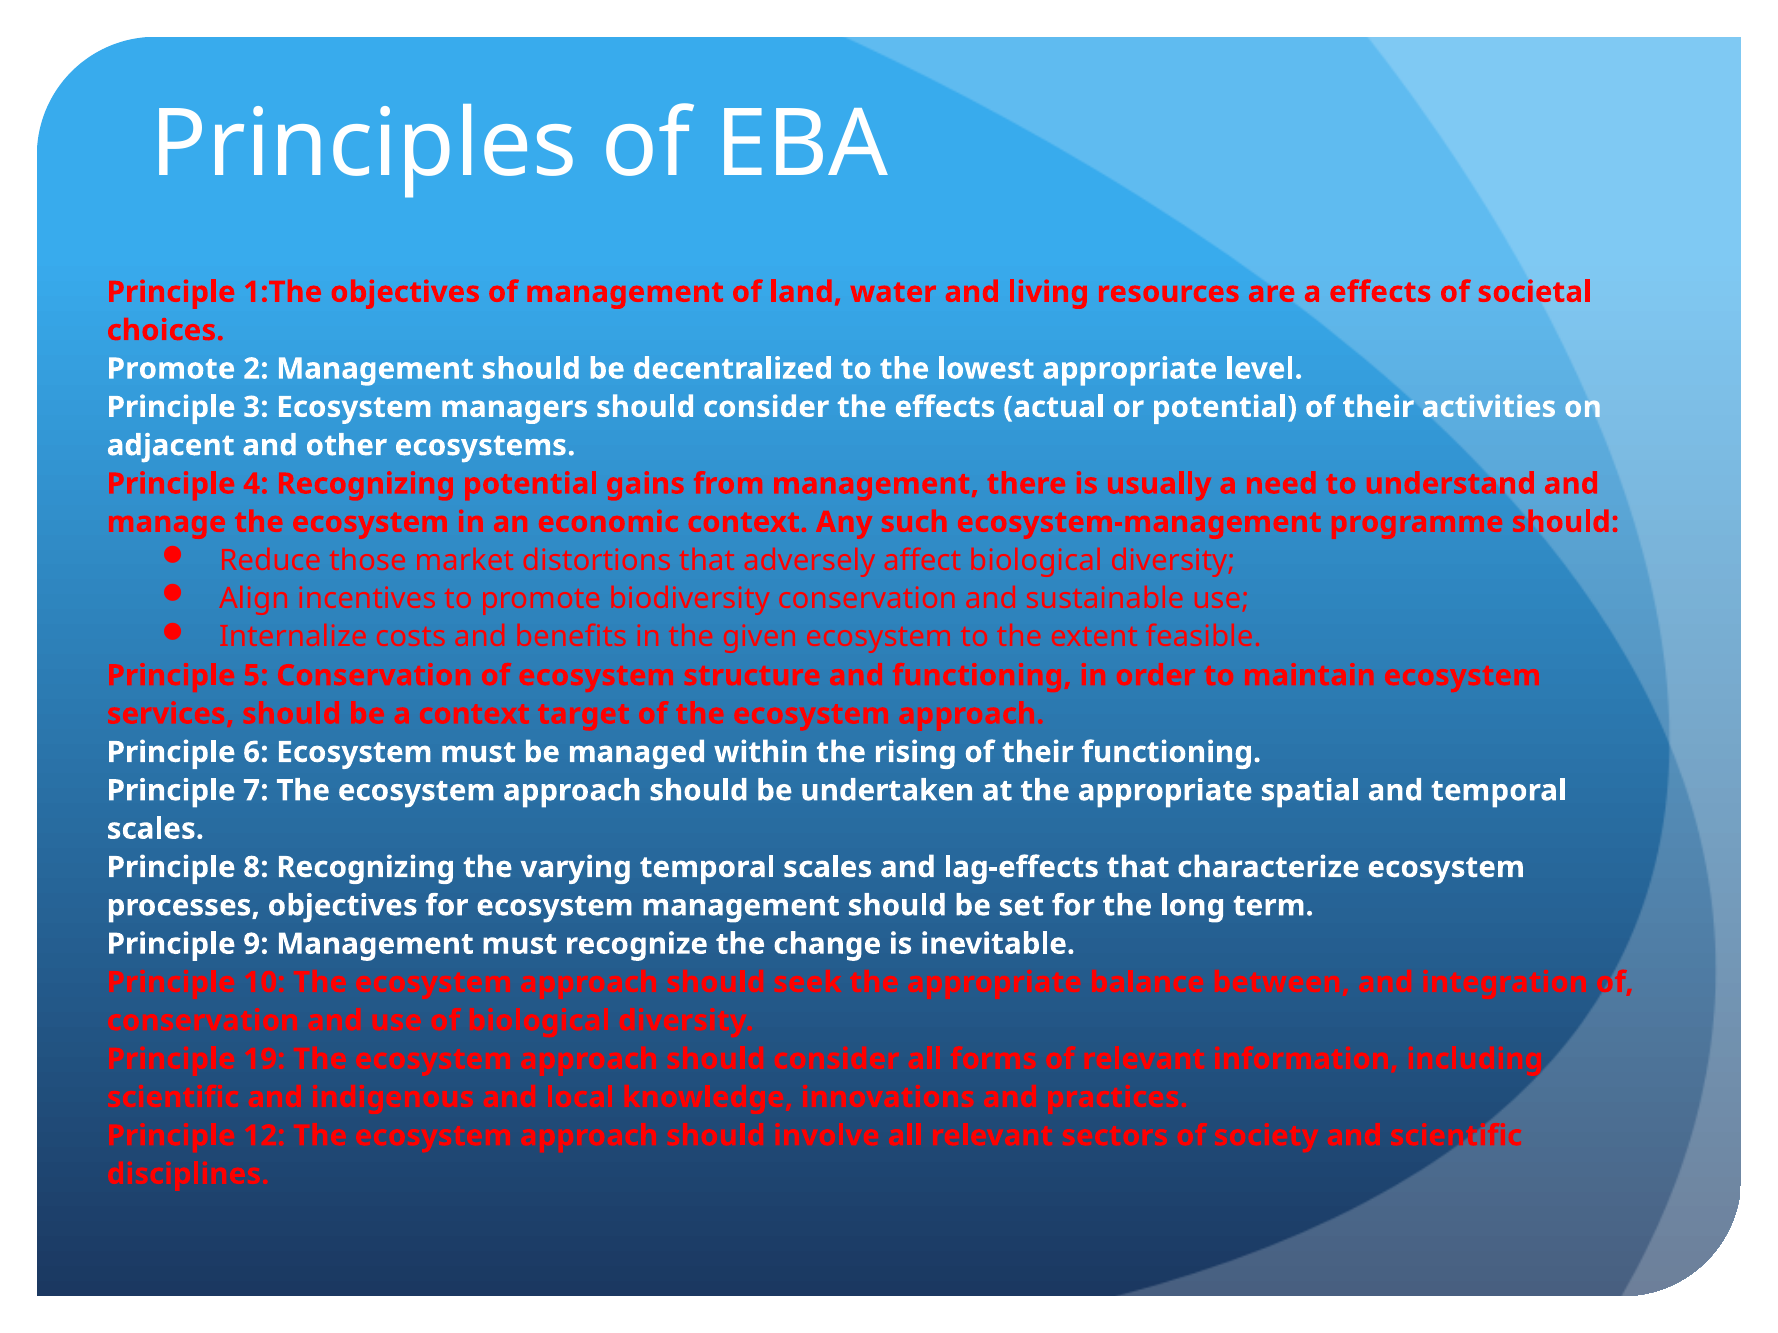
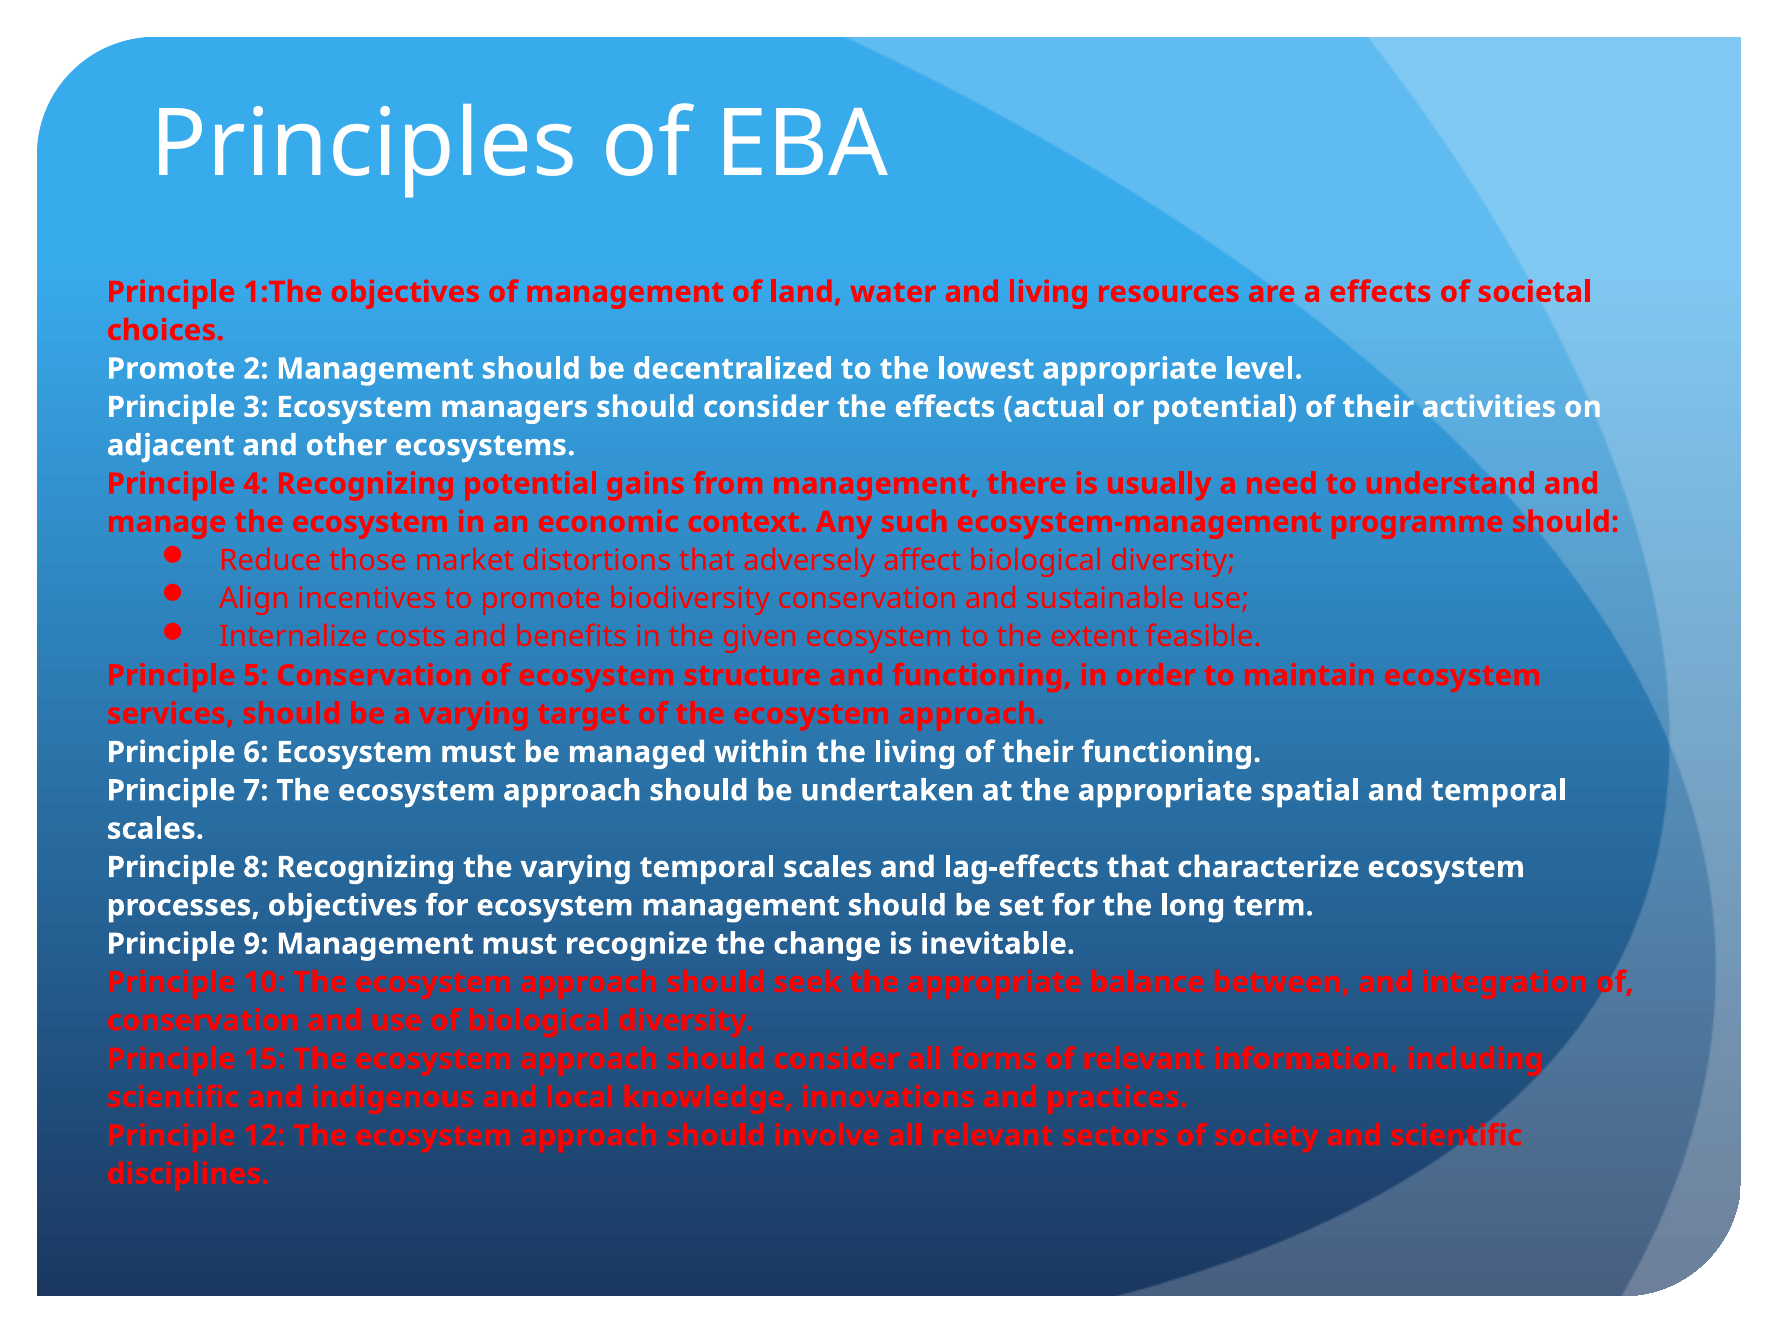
a context: context -> varying
the rising: rising -> living
19: 19 -> 15
